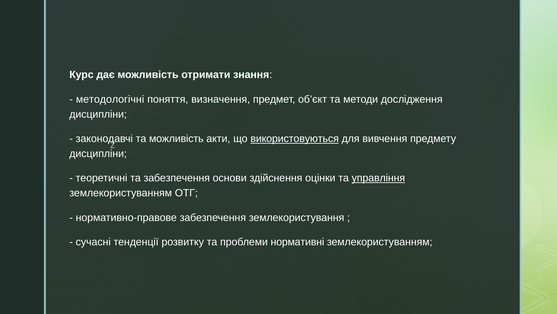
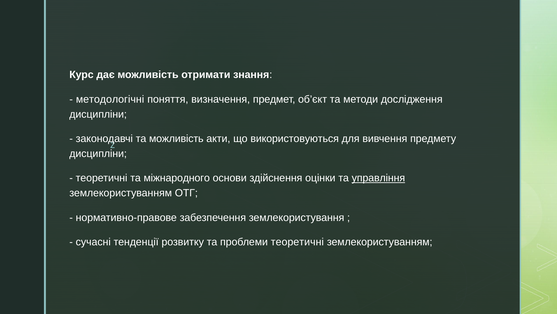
використовуються underline: present -> none
та забезпечення: забезпечення -> міжнародного
проблеми нормативні: нормативні -> теоретичні
